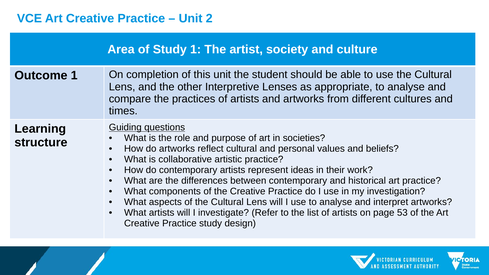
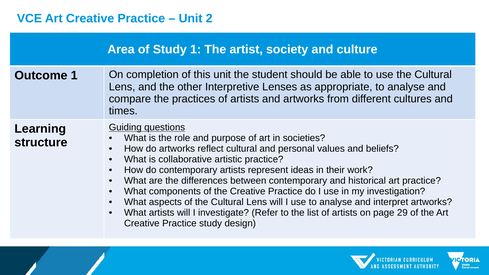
53: 53 -> 29
